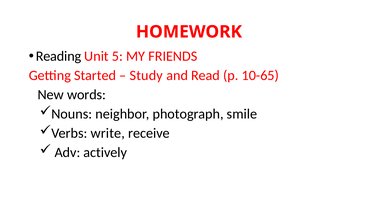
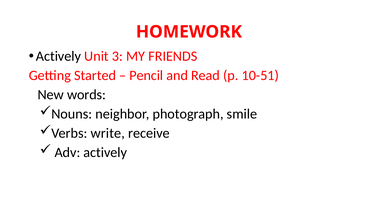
Reading at (59, 56): Reading -> Actively
5: 5 -> 3
Study: Study -> Pencil
10-65: 10-65 -> 10-51
